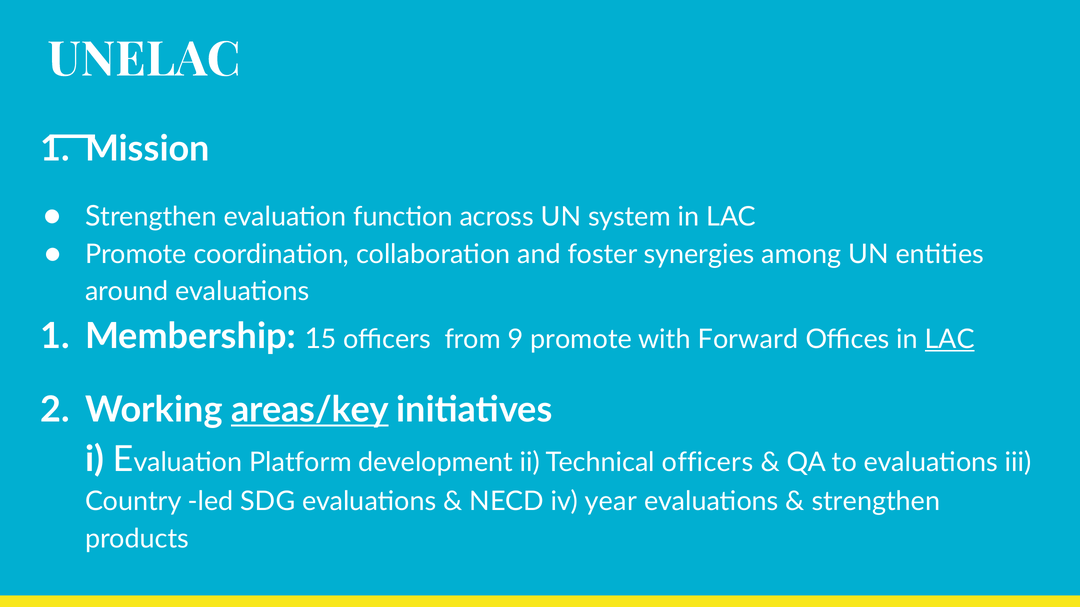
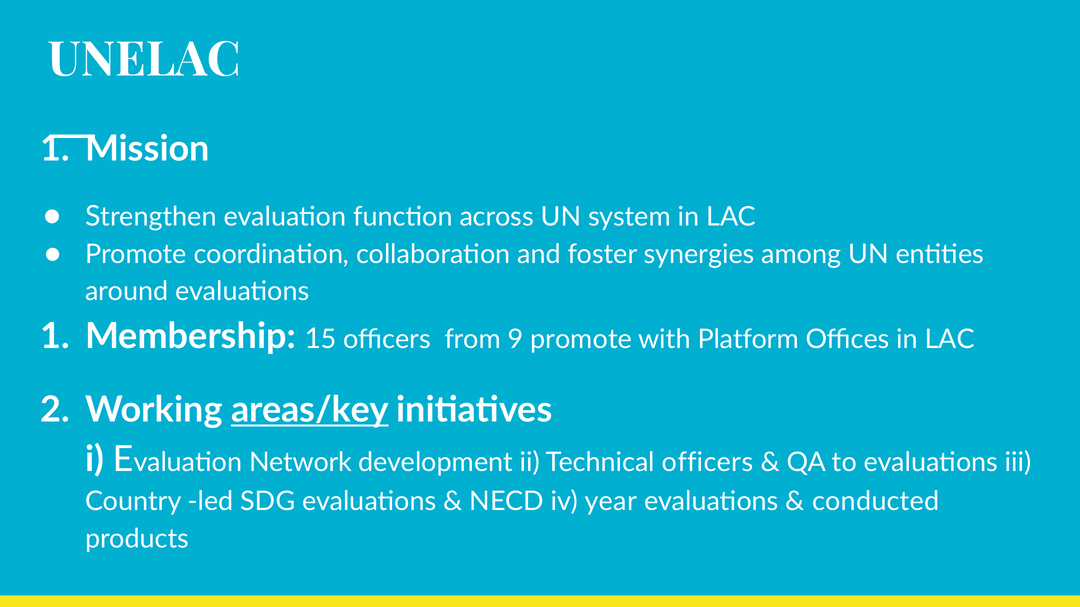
Forward: Forward -> Platform
LAC at (950, 340) underline: present -> none
Platform: Platform -> Network
strengthen at (876, 502): strengthen -> conducted
